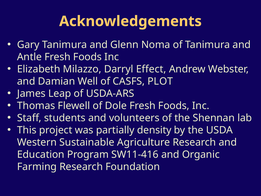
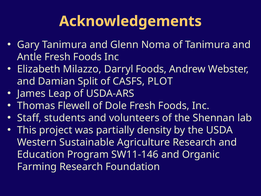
Darryl Effect: Effect -> Foods
Well: Well -> Split
SW11-416: SW11-416 -> SW11-146
